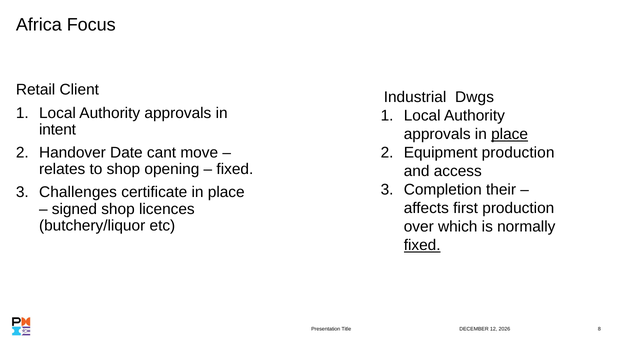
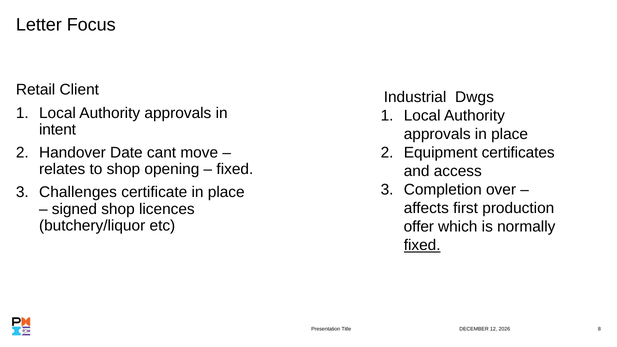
Africa: Africa -> Letter
place at (510, 134) underline: present -> none
Equipment production: production -> certificates
their: their -> over
over: over -> offer
